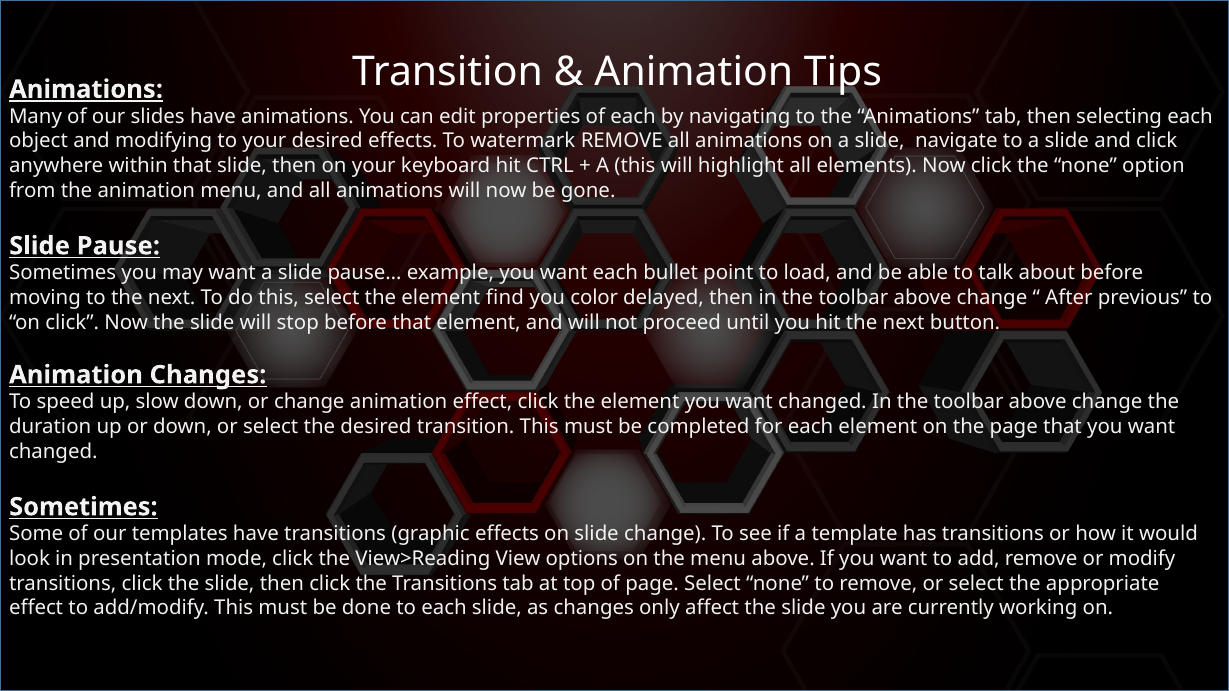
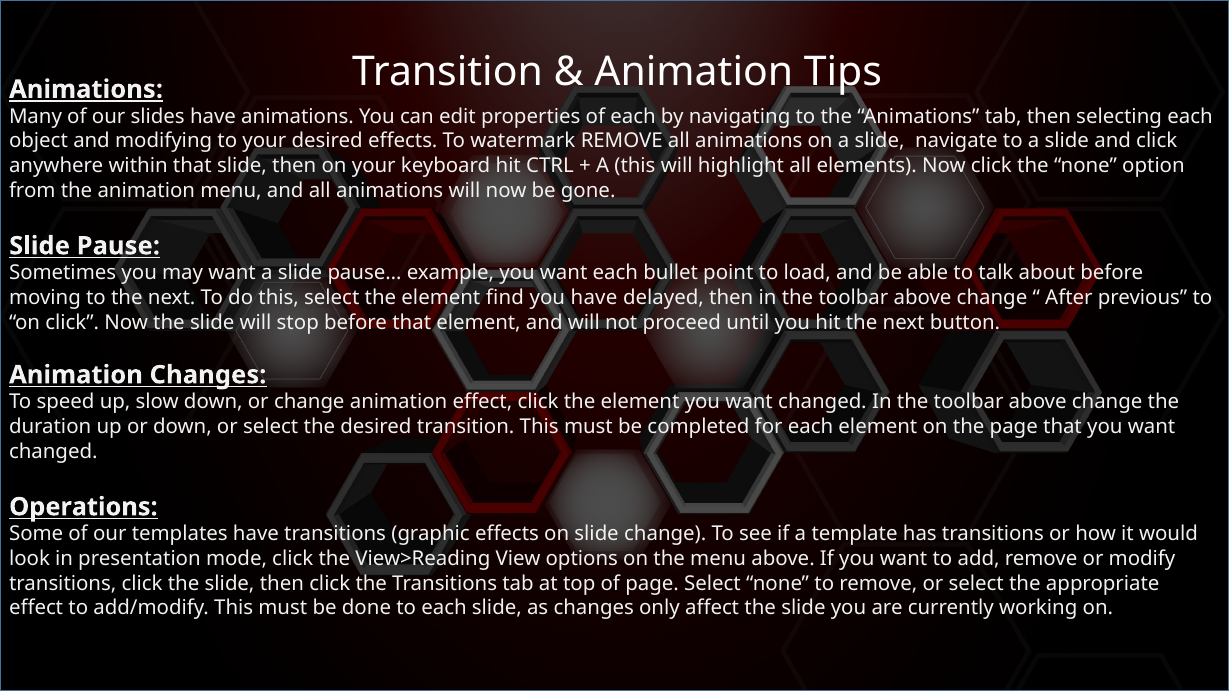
you color: color -> have
Sometimes at (83, 507): Sometimes -> Operations
